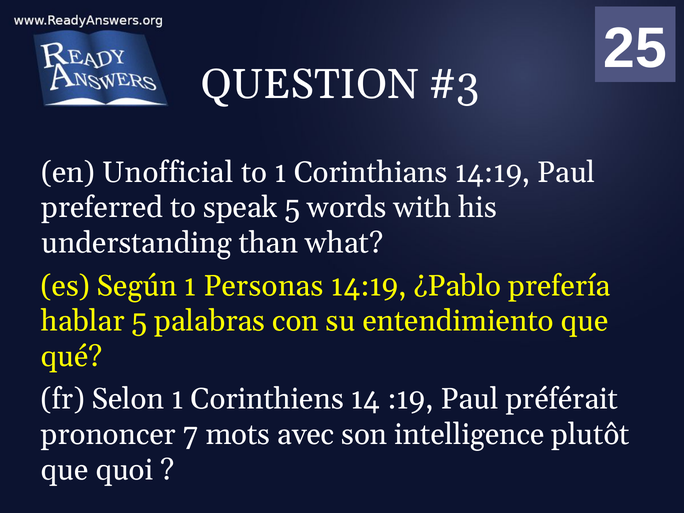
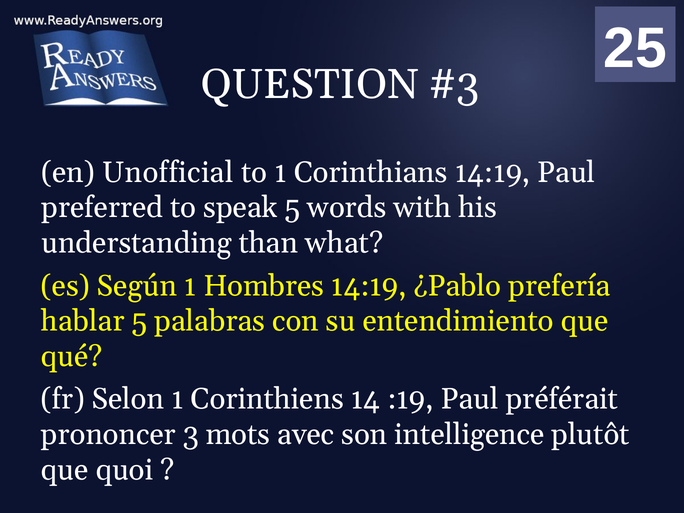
Personas: Personas -> Hombres
7: 7 -> 3
